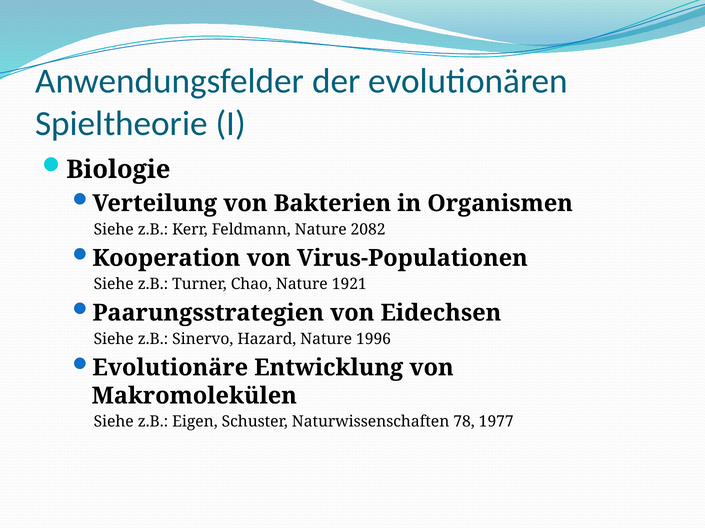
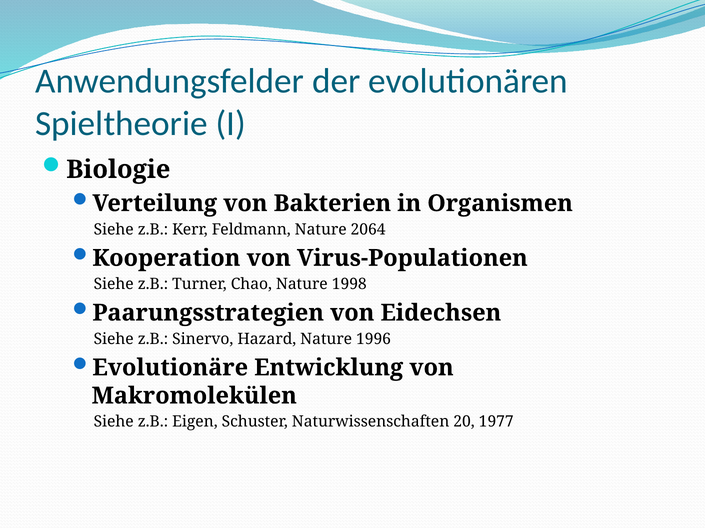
2082: 2082 -> 2064
1921: 1921 -> 1998
78: 78 -> 20
